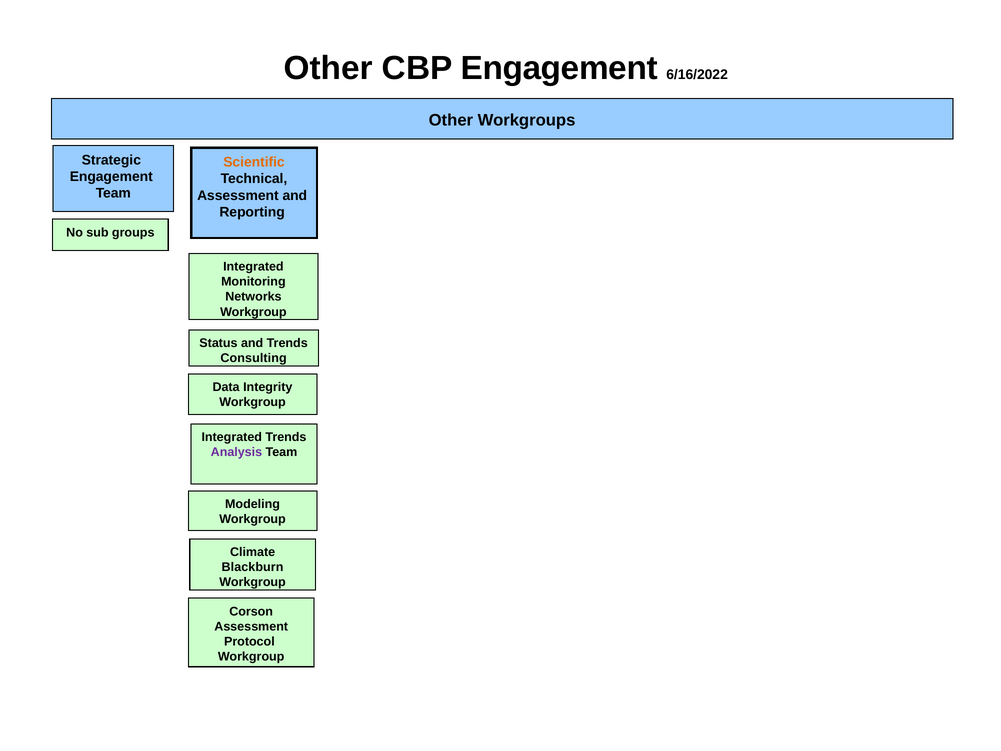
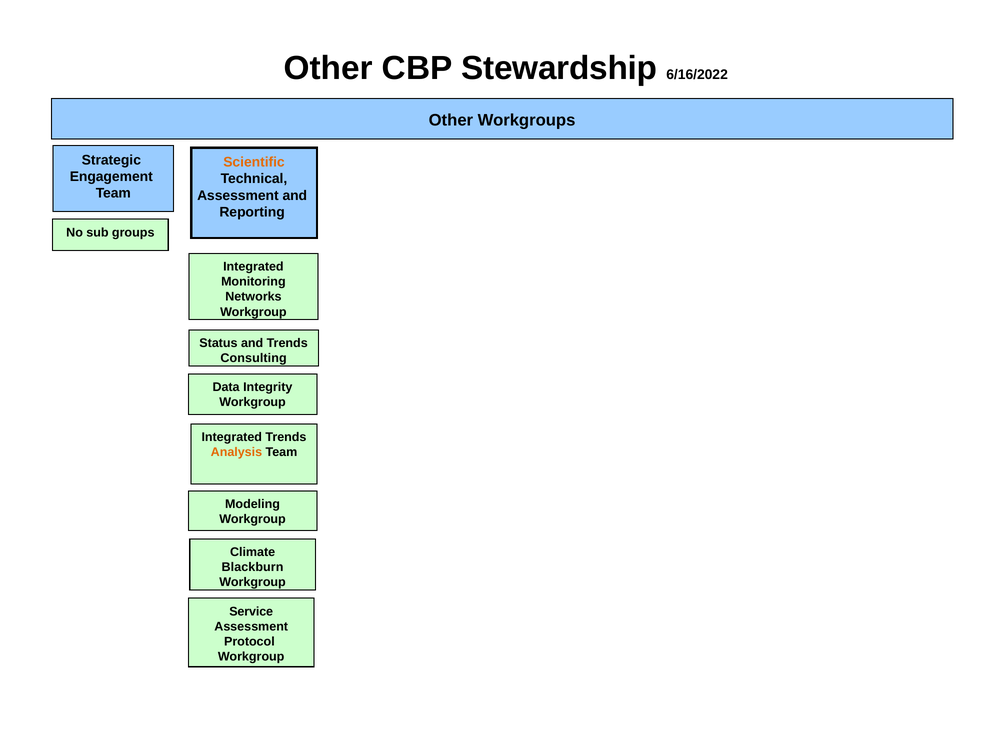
CBP Engagement: Engagement -> Stewardship
Analysis colour: purple -> orange
Corson: Corson -> Service
